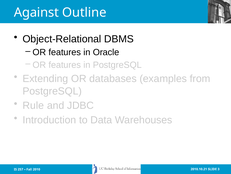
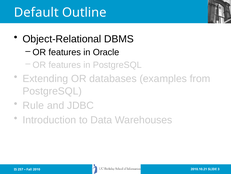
Against: Against -> Default
